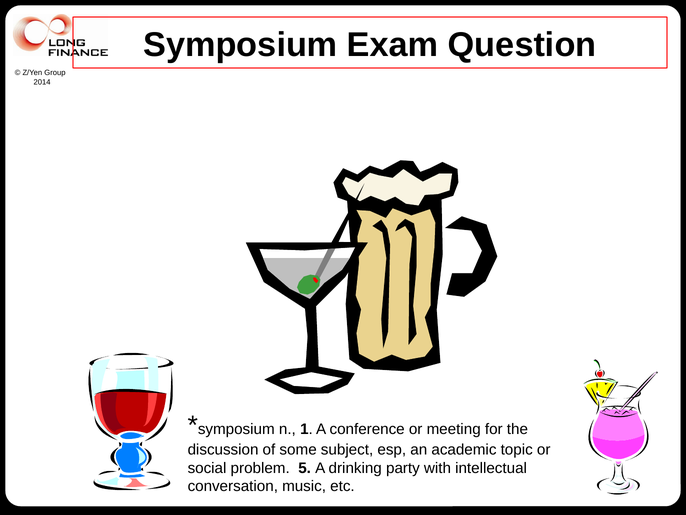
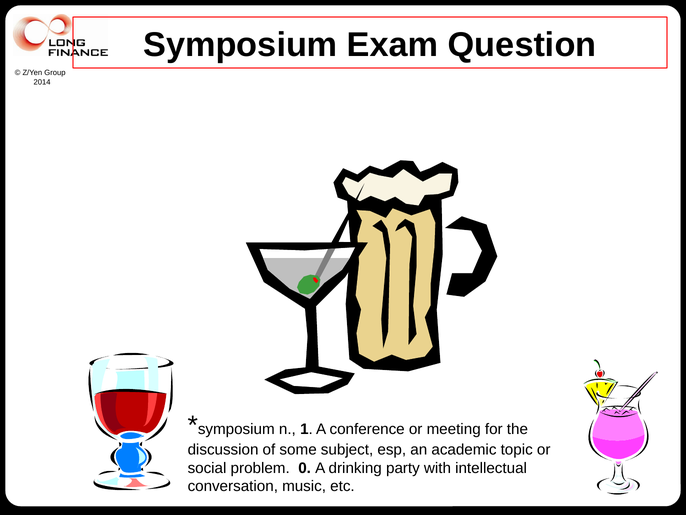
5: 5 -> 0
